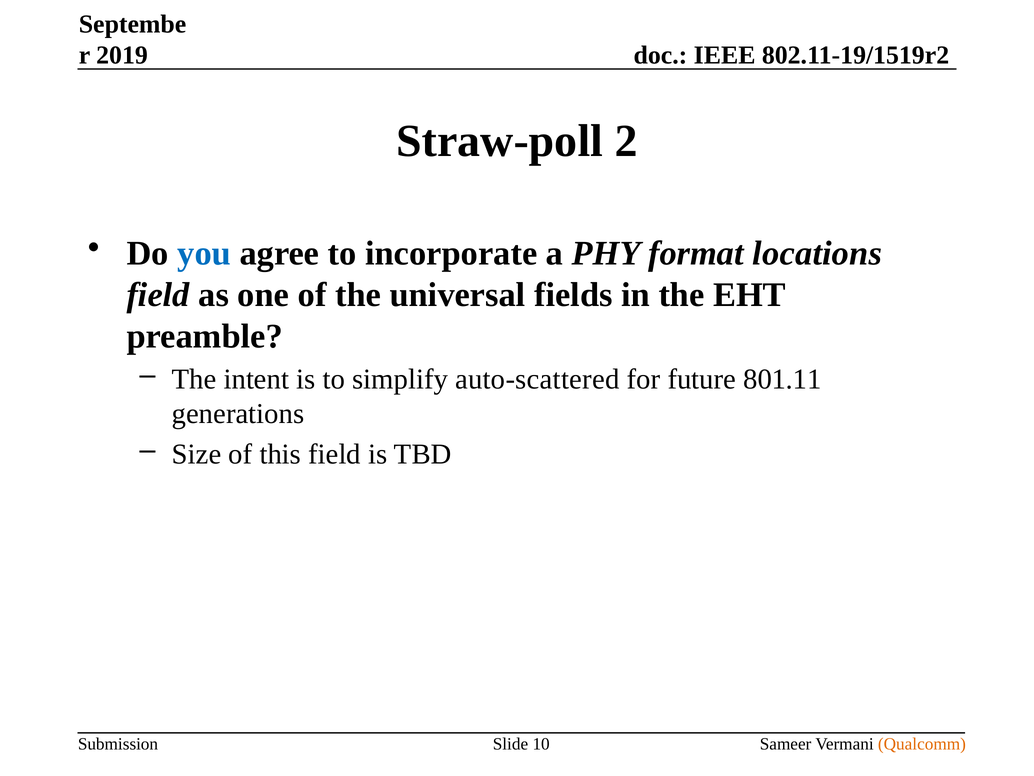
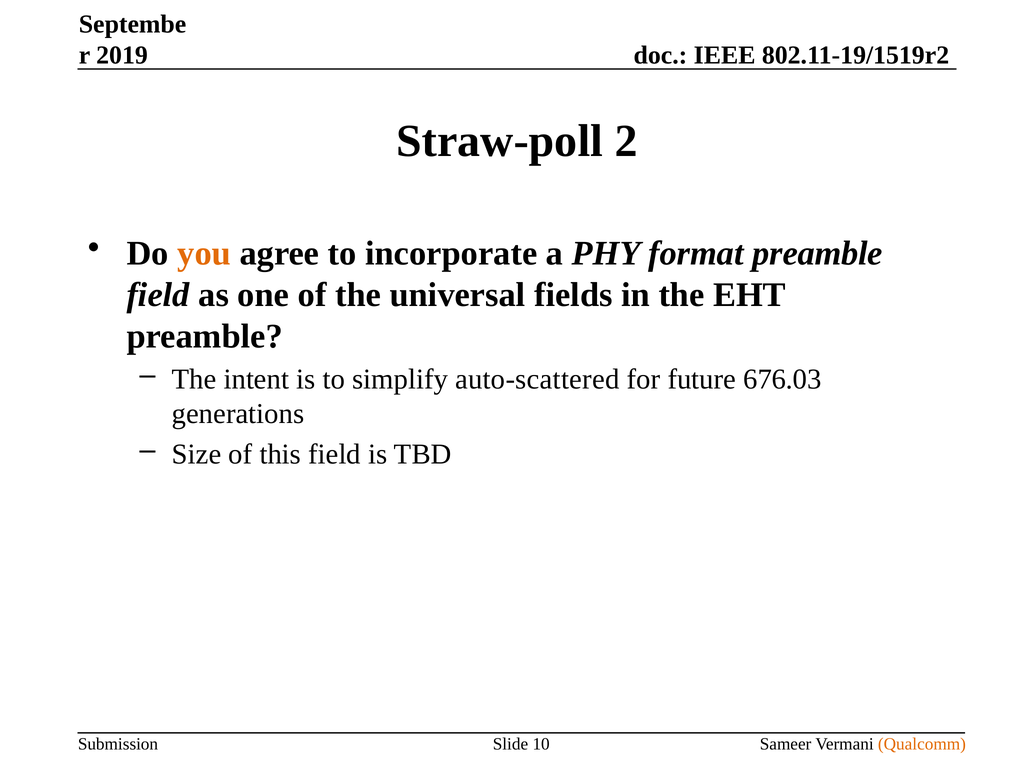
you colour: blue -> orange
format locations: locations -> preamble
801.11: 801.11 -> 676.03
